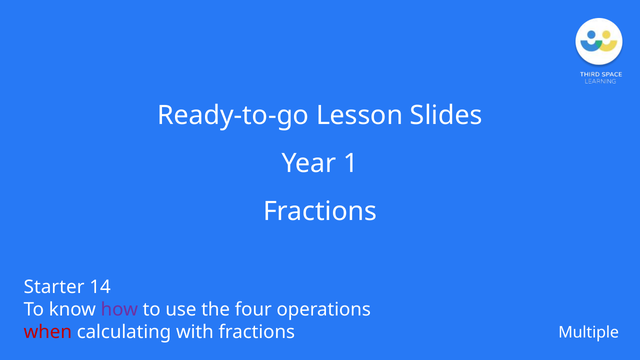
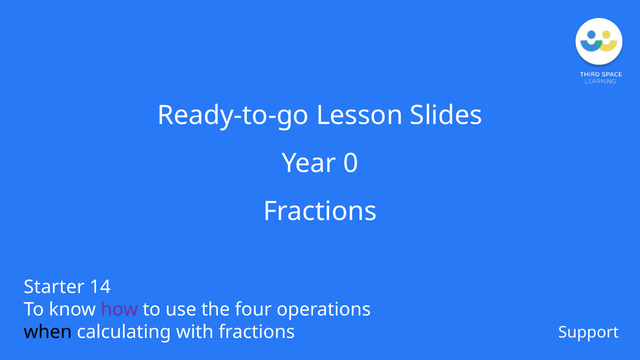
1: 1 -> 0
when colour: red -> black
Multiple: Multiple -> Support
